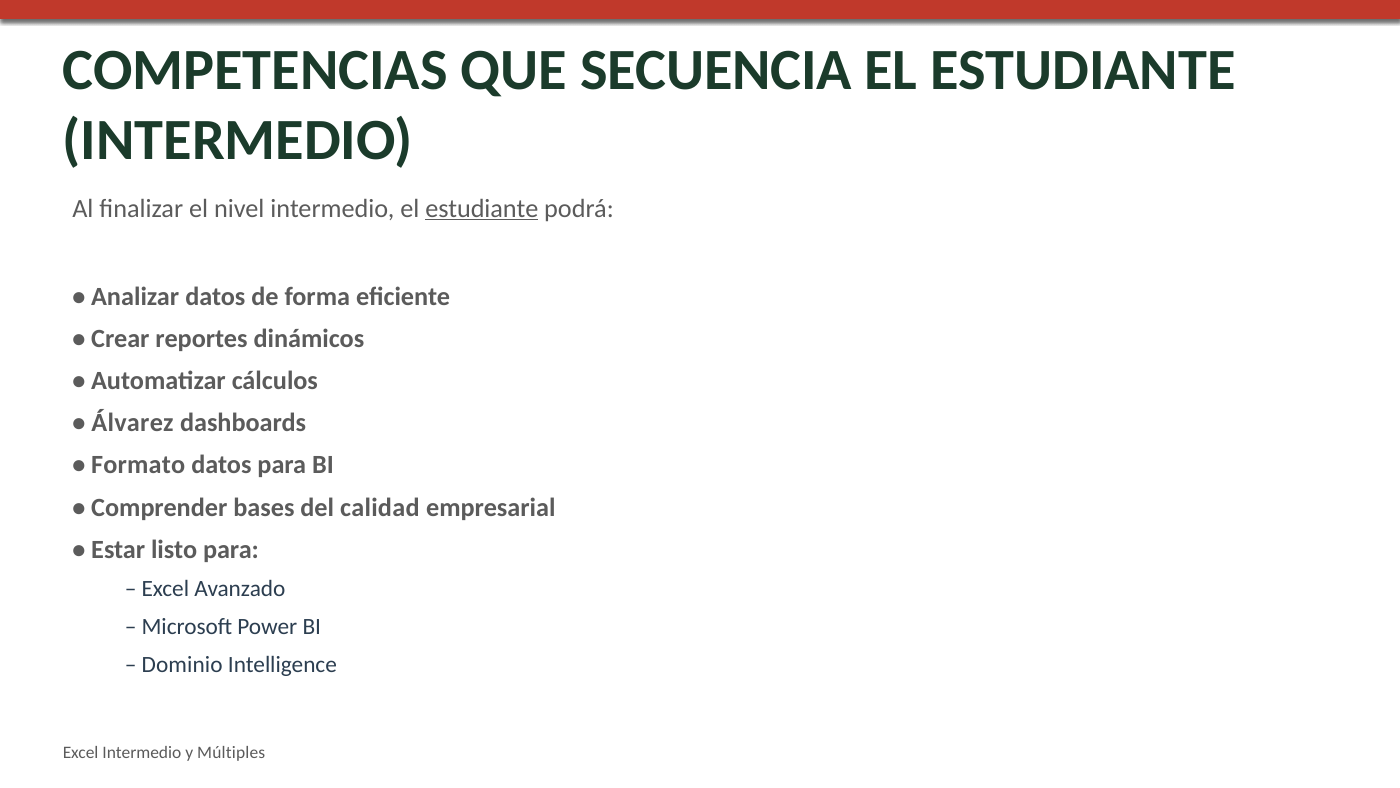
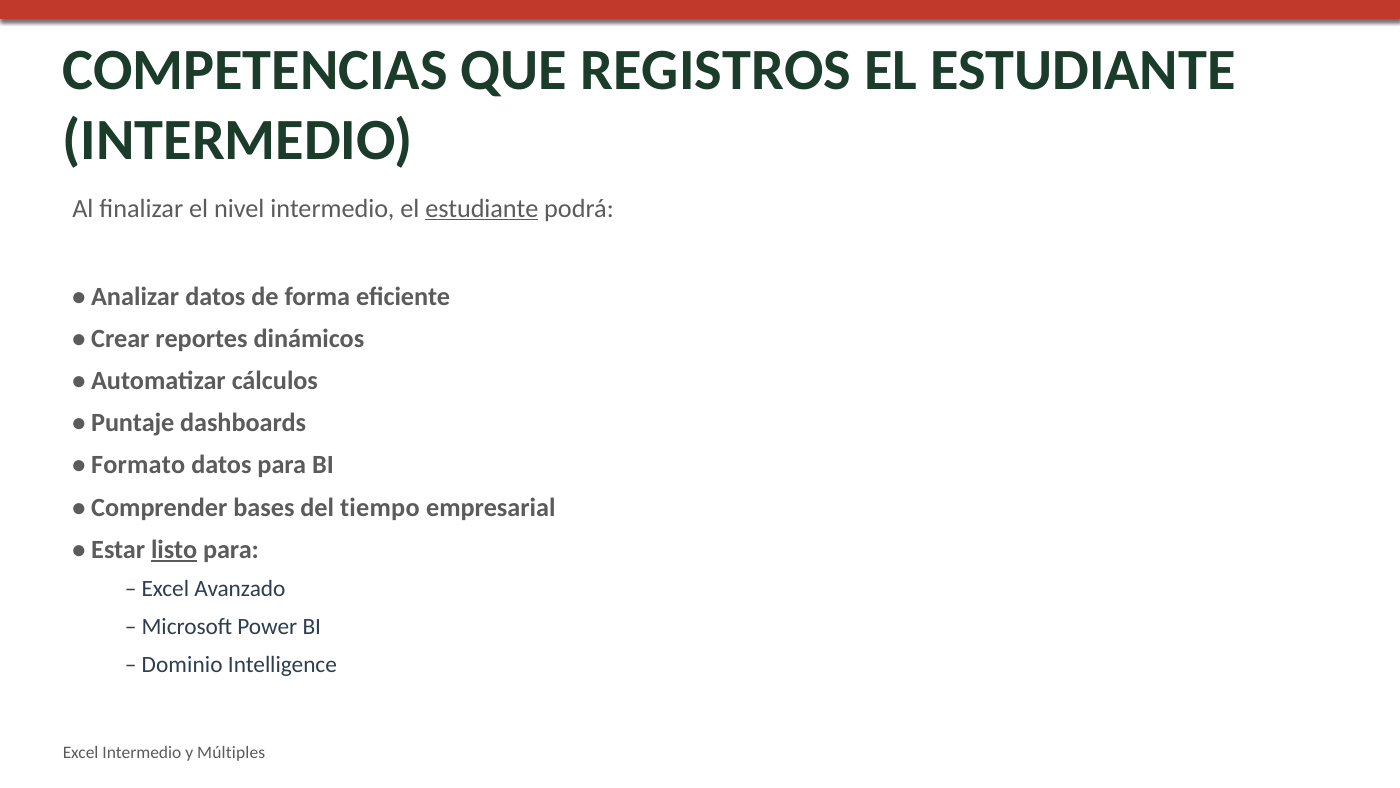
SECUENCIA: SECUENCIA -> REGISTROS
Álvarez: Álvarez -> Puntaje
calidad: calidad -> tiempo
listo underline: none -> present
